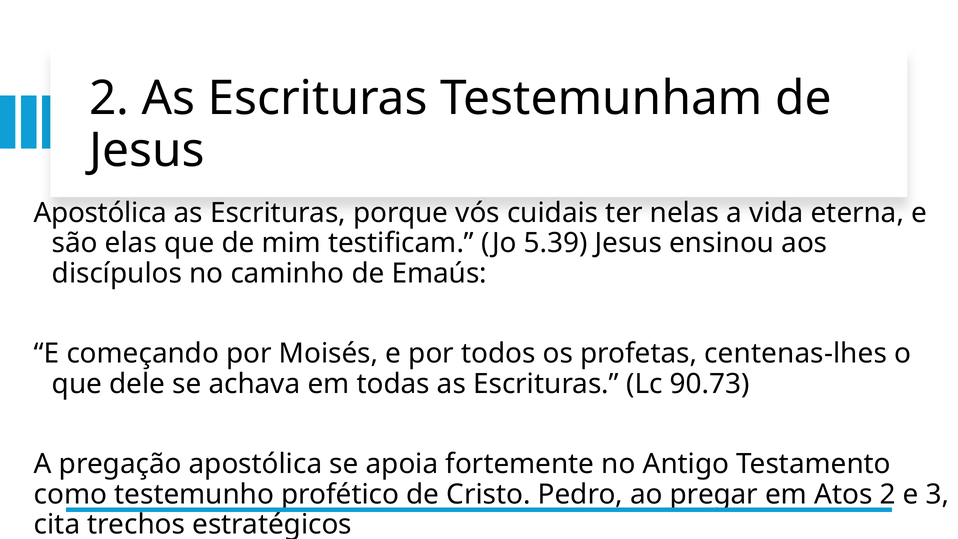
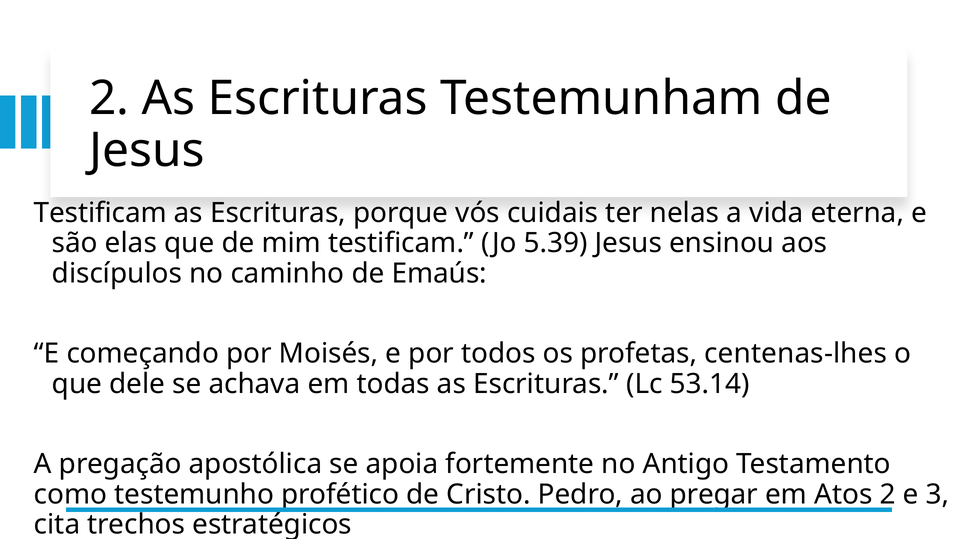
Apostólica at (100, 213): Apostólica -> Testificam
90.73: 90.73 -> 53.14
